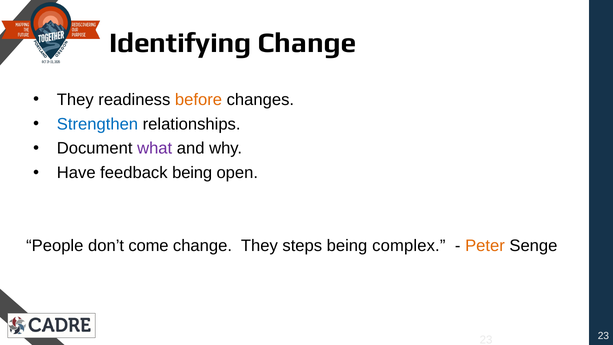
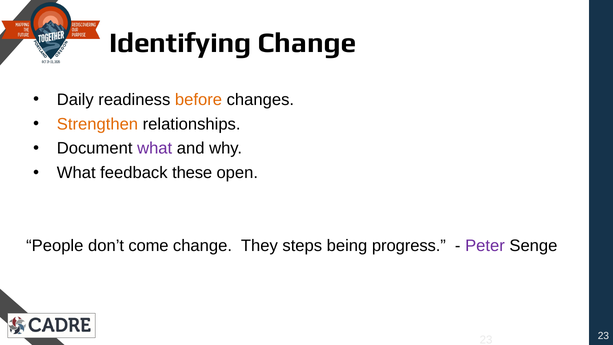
They at (75, 100): They -> Daily
Strengthen colour: blue -> orange
Have at (76, 173): Have -> What
feedback being: being -> these
complex: complex -> progress
Peter colour: orange -> purple
